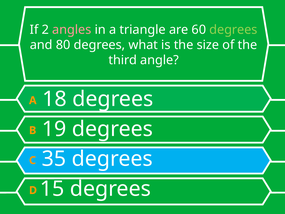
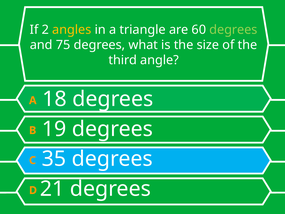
angles colour: pink -> yellow
80: 80 -> 75
15: 15 -> 21
